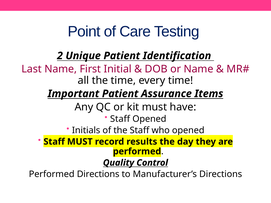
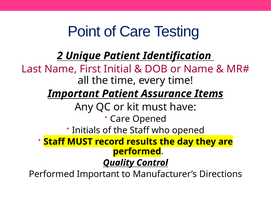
Staff at (120, 119): Staff -> Care
Performed Directions: Directions -> Important
